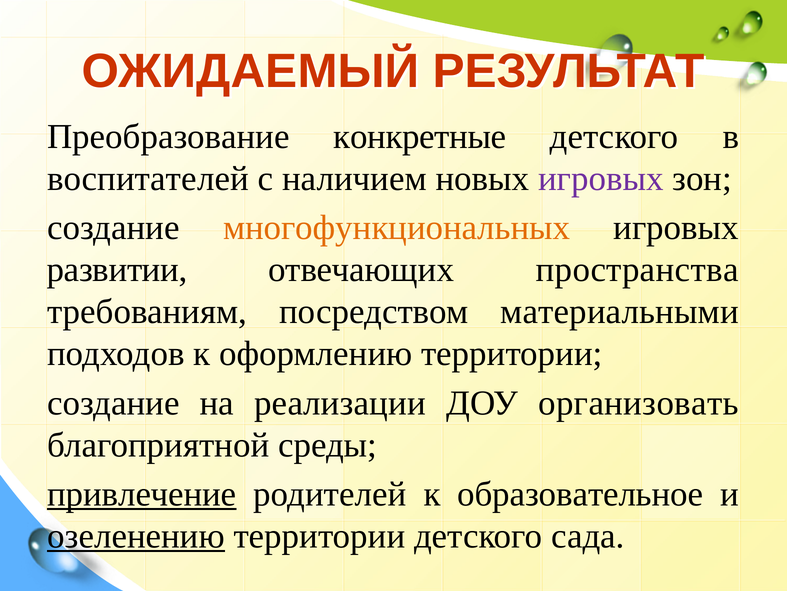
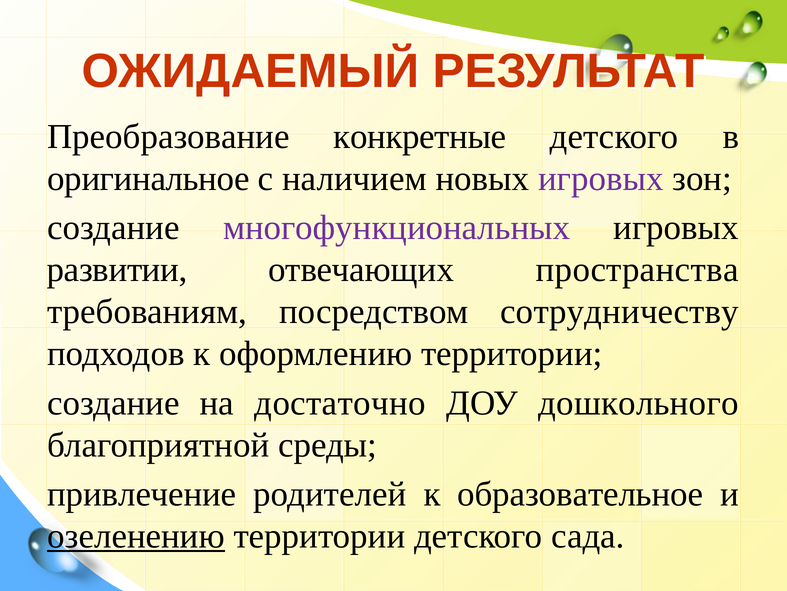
воспитателей: воспитателей -> оригинальное
многофункциональных colour: orange -> purple
материальными: материальными -> сотрудничеству
реализации: реализации -> достаточно
организовать: организовать -> дошкольного
привлечение underline: present -> none
